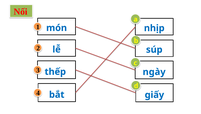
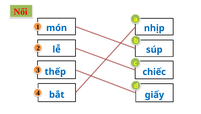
ngày: ngày -> chiếc
